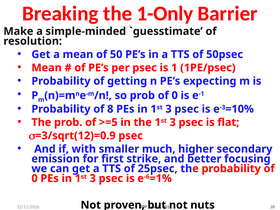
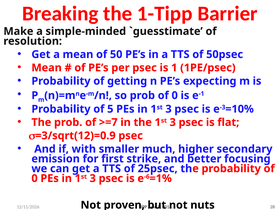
1-Only: 1-Only -> 1-Tipp
of 8: 8 -> 5
>=5: >=5 -> >=7
